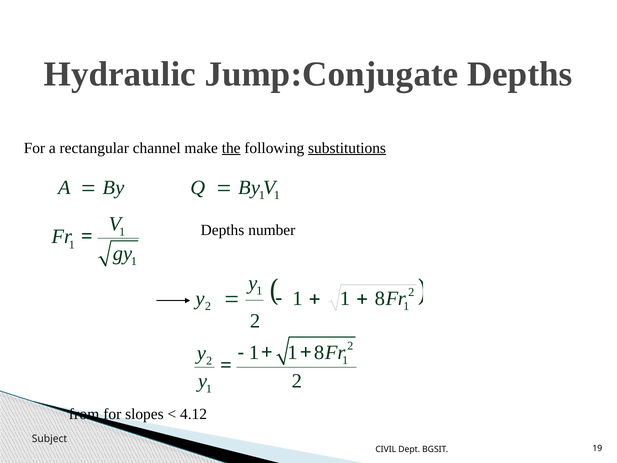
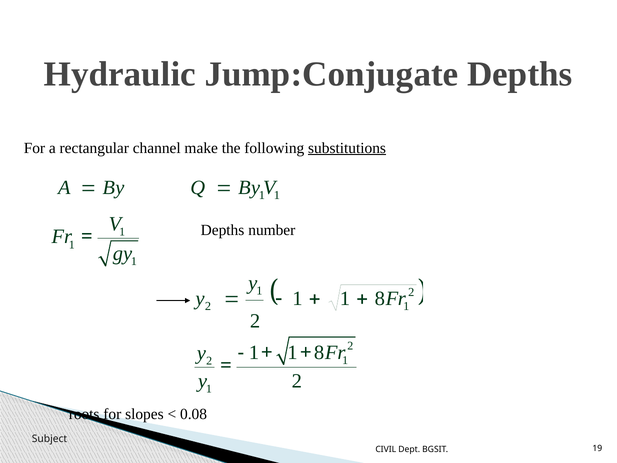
the underline: present -> none
from: from -> roots
4.12: 4.12 -> 0.08
